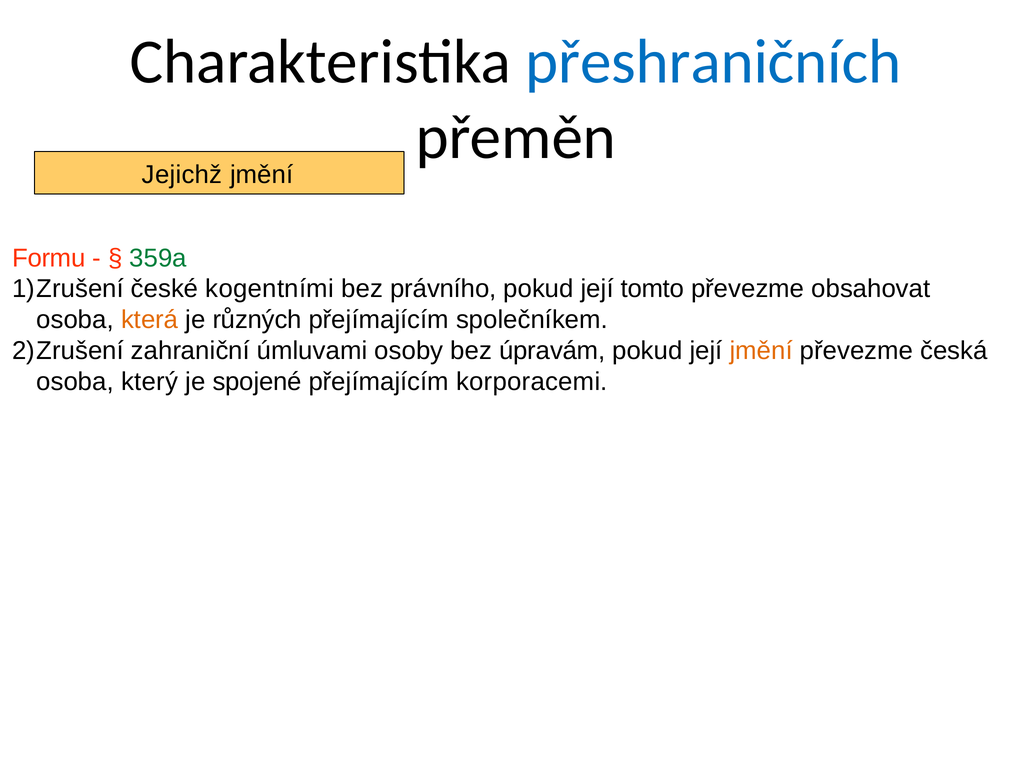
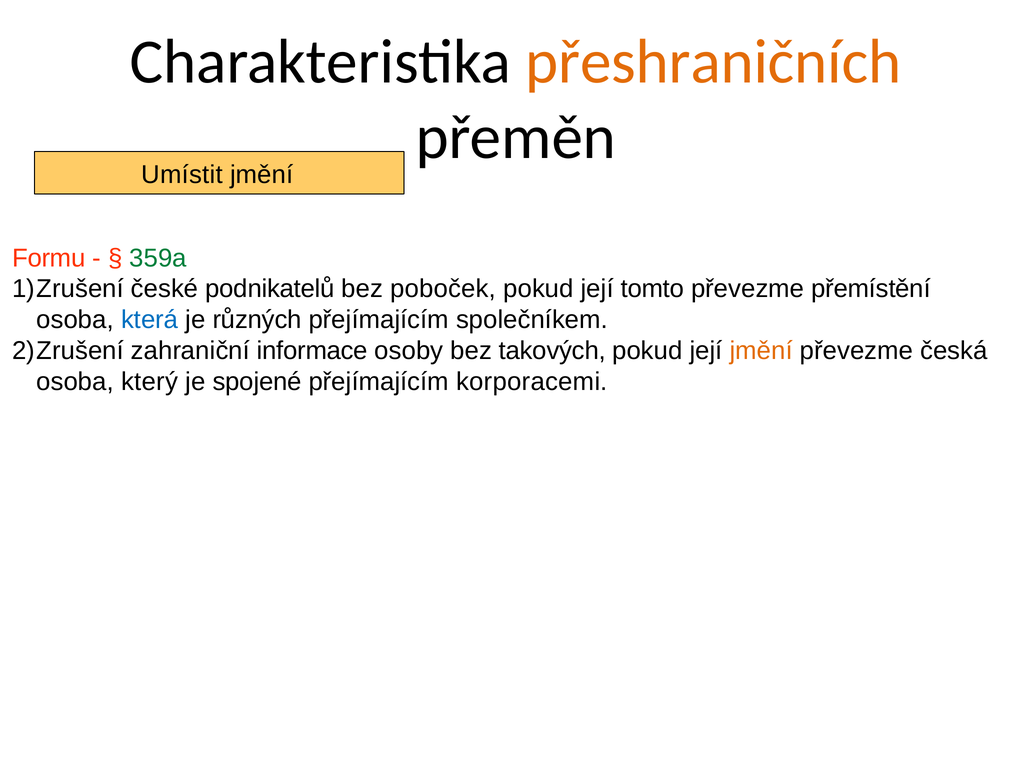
přeshraničních colour: blue -> orange
Jejichž: Jejichž -> Umístit
kogentními: kogentními -> podnikatelů
právního: právního -> poboček
obsahovat: obsahovat -> přemístění
která colour: orange -> blue
úmluvami: úmluvami -> informace
úpravám: úpravám -> takových
